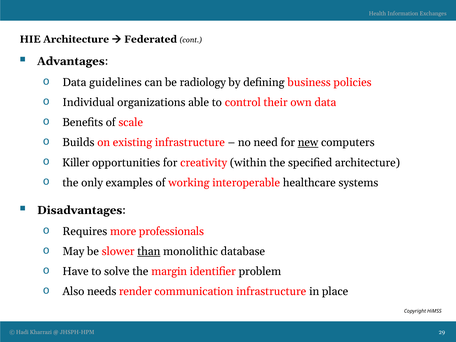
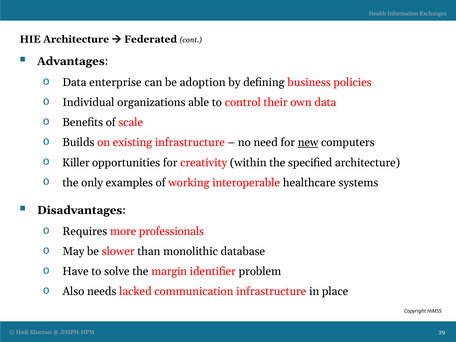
guidelines: guidelines -> enterprise
radiology: radiology -> adoption
than underline: present -> none
render: render -> lacked
